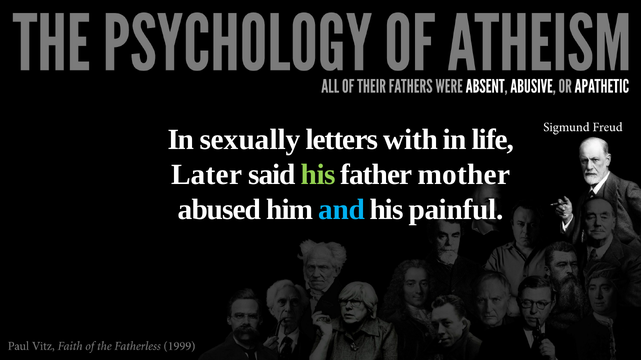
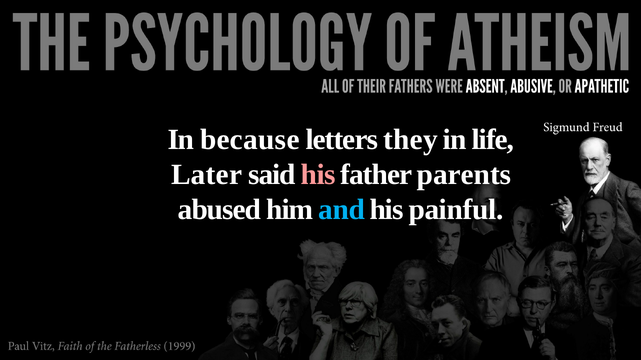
sexually: sexually -> because
with: with -> they
his at (318, 175) colour: light green -> pink
mother: mother -> parents
